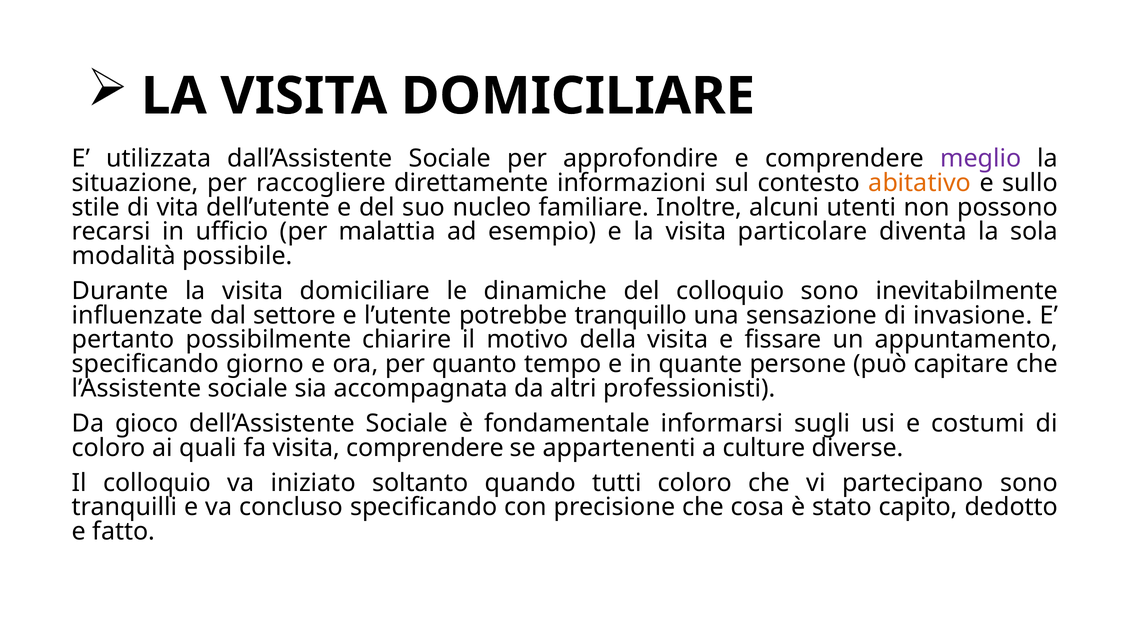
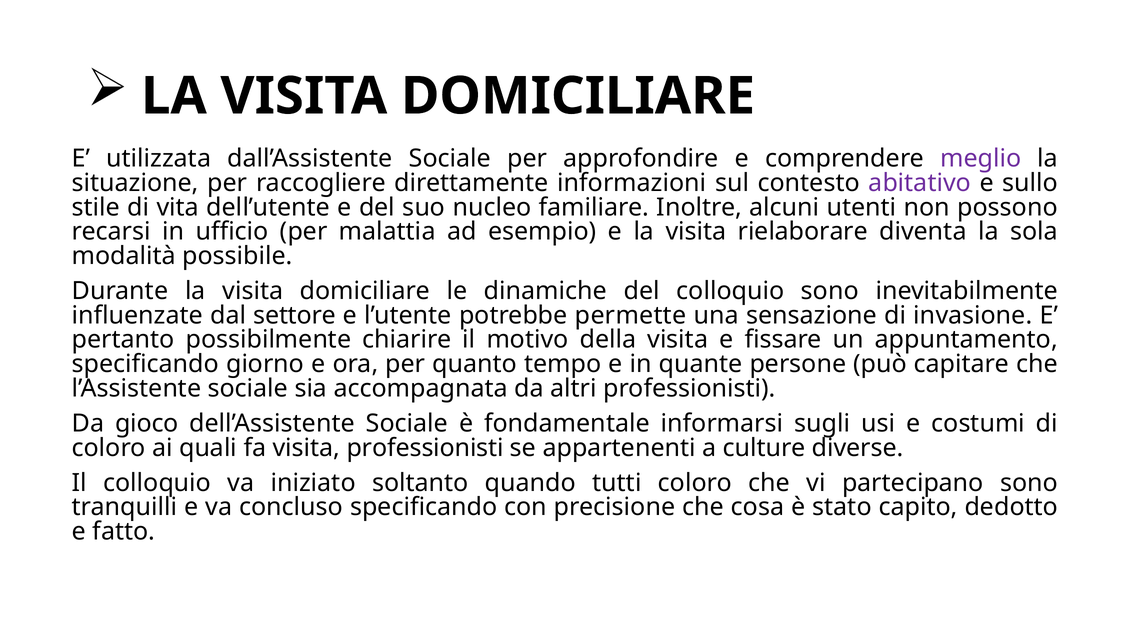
abitativo colour: orange -> purple
particolare: particolare -> rielaborare
tranquillo: tranquillo -> permette
visita comprendere: comprendere -> professionisti
